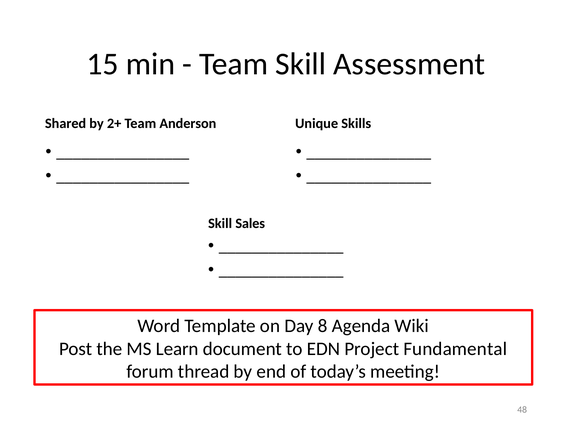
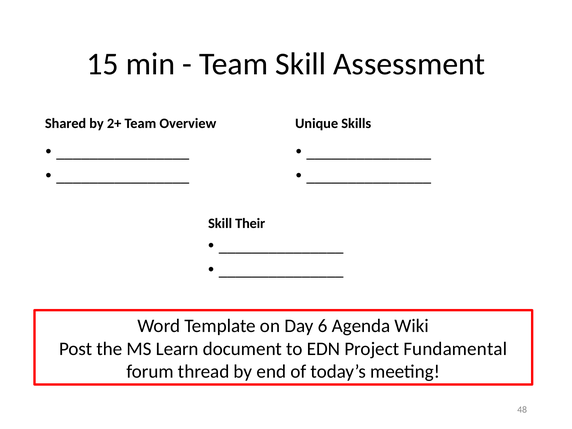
Anderson: Anderson -> Overview
Sales: Sales -> Their
8: 8 -> 6
